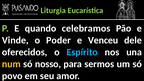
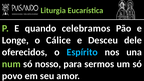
Vinde: Vinde -> Longe
Poder: Poder -> Cálice
Venceu: Venceu -> Desceu
num colour: yellow -> light green
